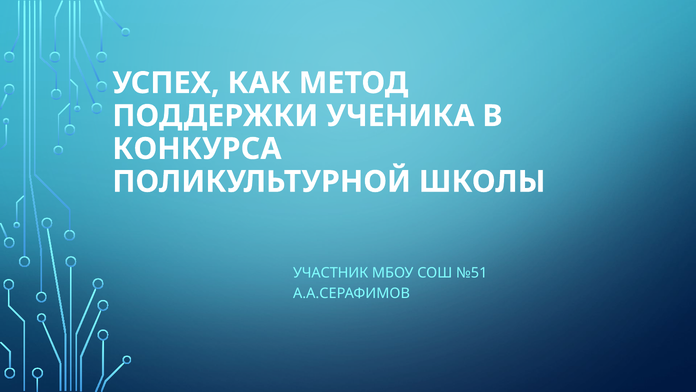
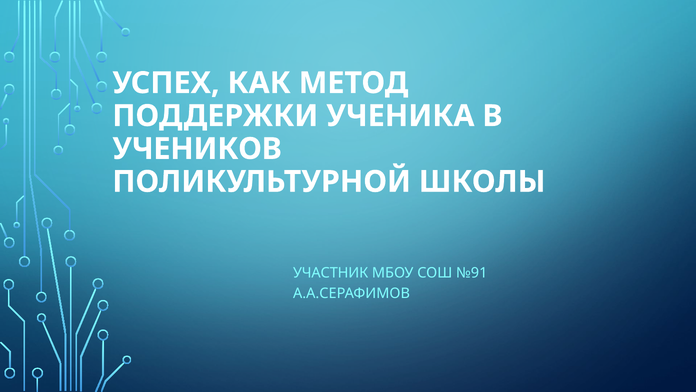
КОНКУРСА: КОНКУРСА -> УЧЕНИКОВ
№51: №51 -> №91
